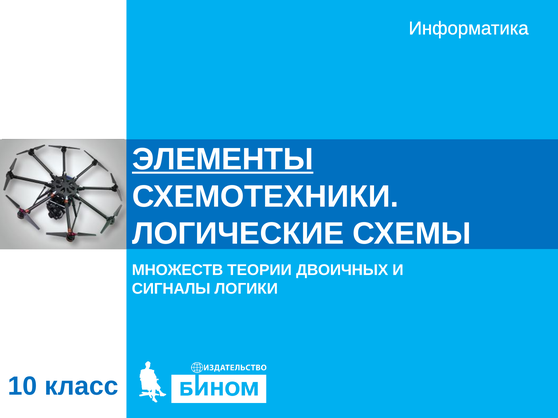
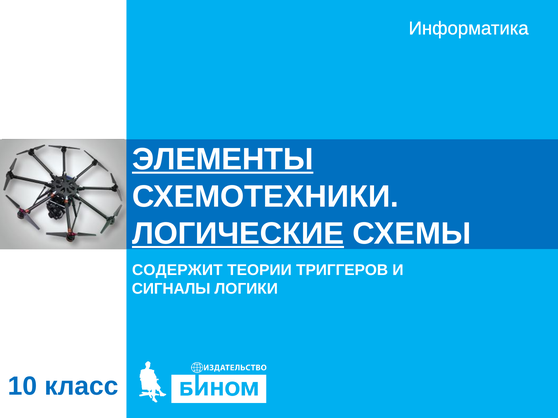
ЛОГИЧЕСКИЕ underline: none -> present
МНОЖЕСТВ: МНОЖЕСТВ -> СОДЕРЖИТ
ДВОИЧНЫХ: ДВОИЧНЫХ -> ТРИГГЕРОВ
